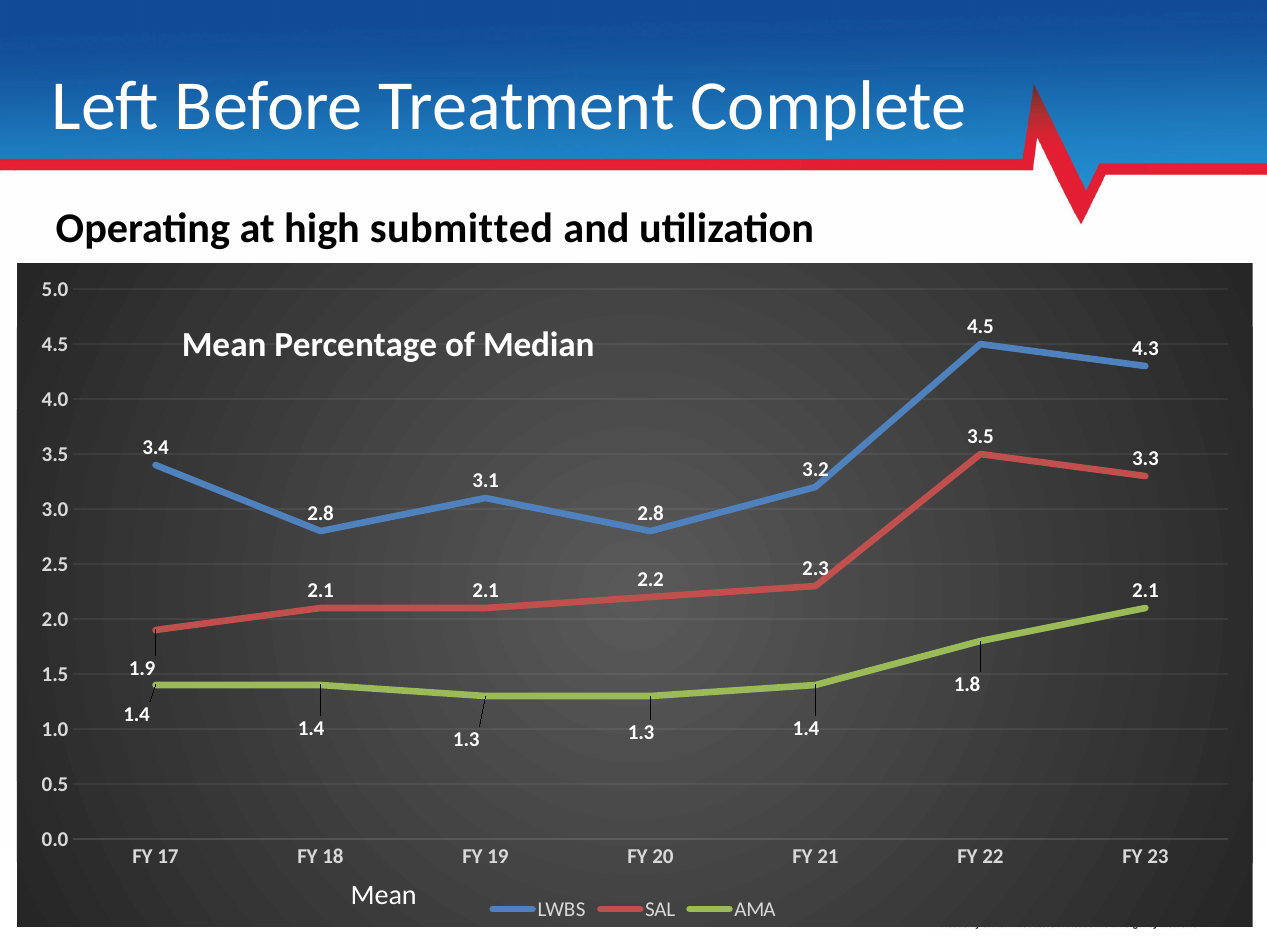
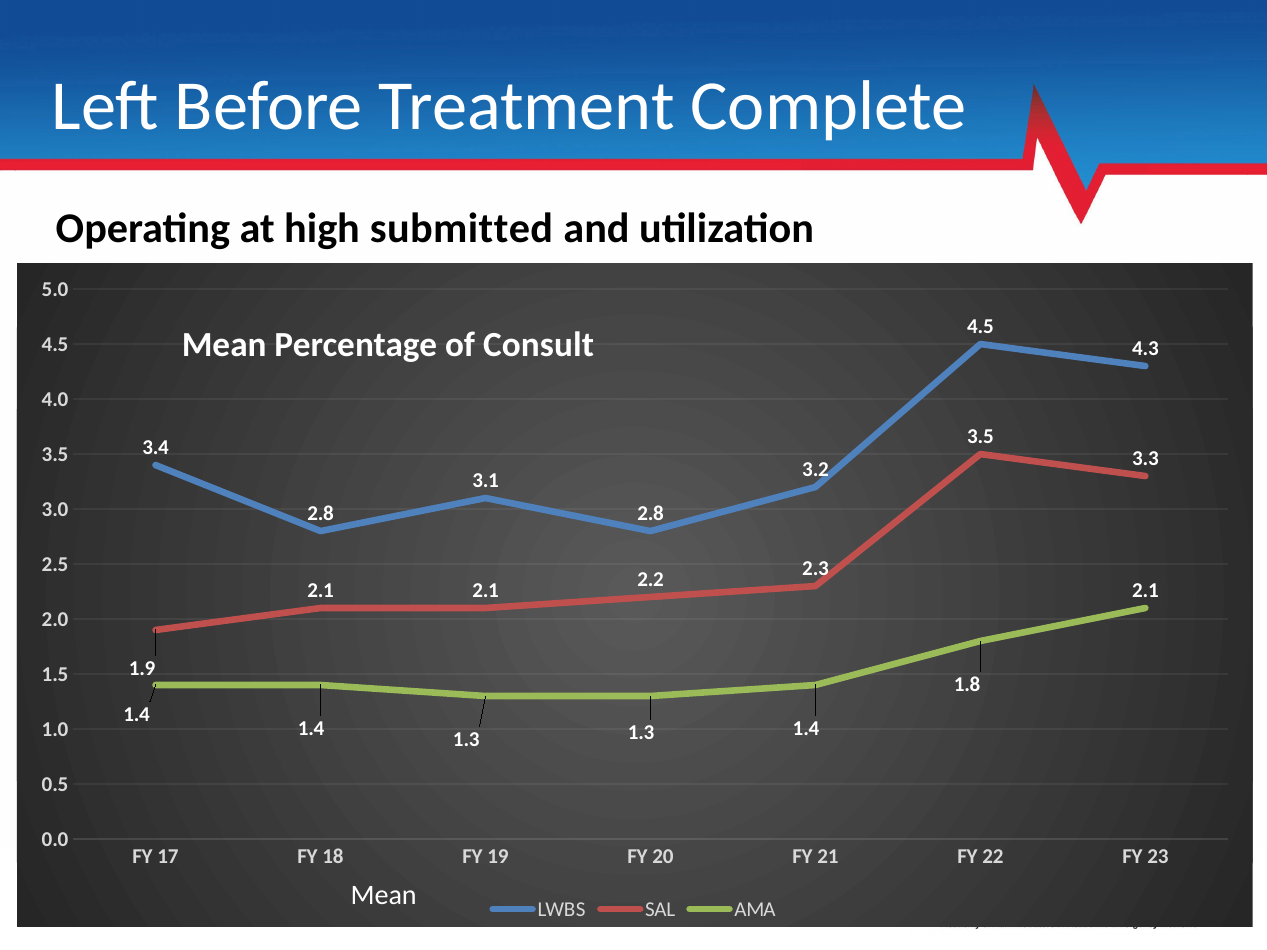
Median: Median -> Consult
